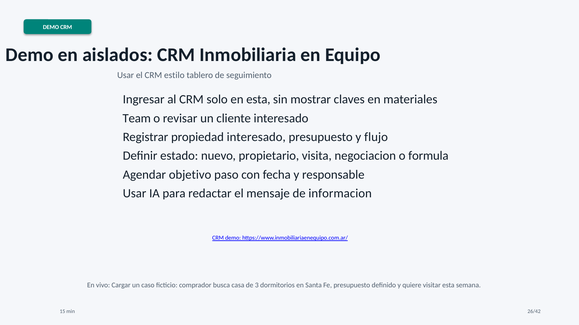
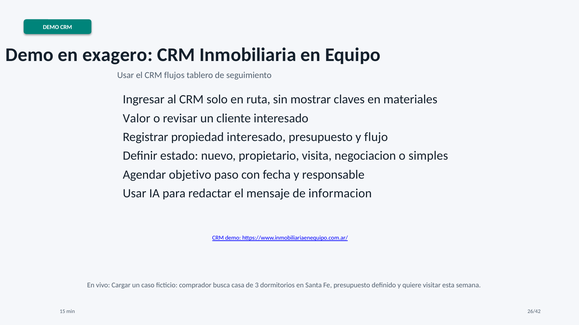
aislados: aislados -> exagero
estilo: estilo -> flujos
en esta: esta -> ruta
Team: Team -> Valor
formula: formula -> simples
